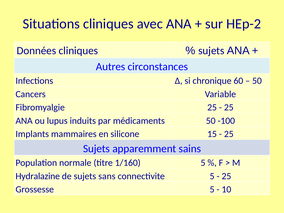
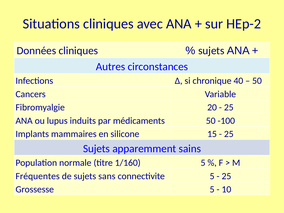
60: 60 -> 40
Fibromyalgie 25: 25 -> 20
Hydralazine: Hydralazine -> Fréquentes
